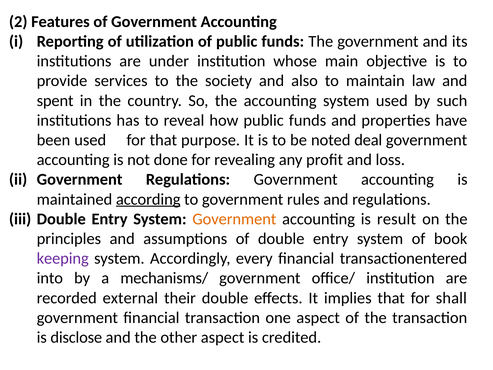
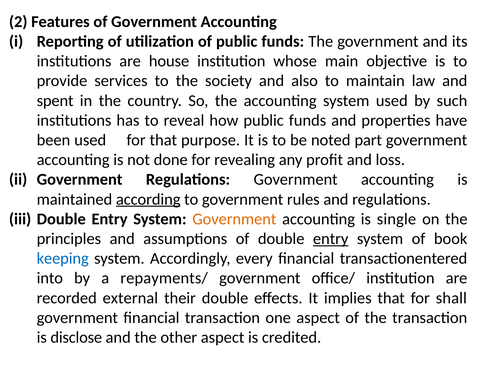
under: under -> house
deal: deal -> part
result: result -> single
entry at (331, 239) underline: none -> present
keeping colour: purple -> blue
mechanisms/: mechanisms/ -> repayments/
